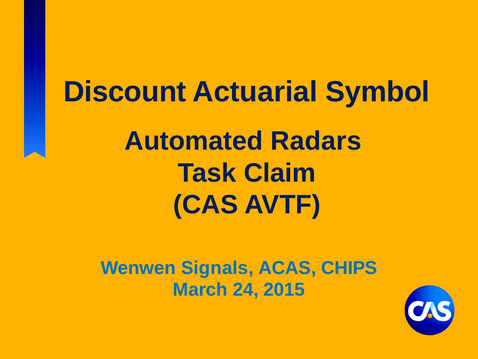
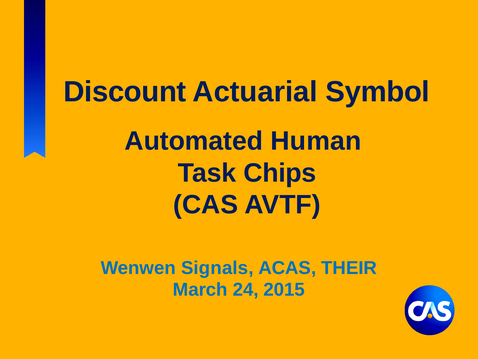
Radars: Radars -> Human
Claim: Claim -> Chips
CHIPS: CHIPS -> THEIR
